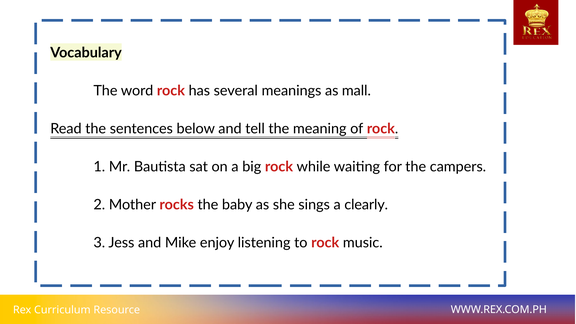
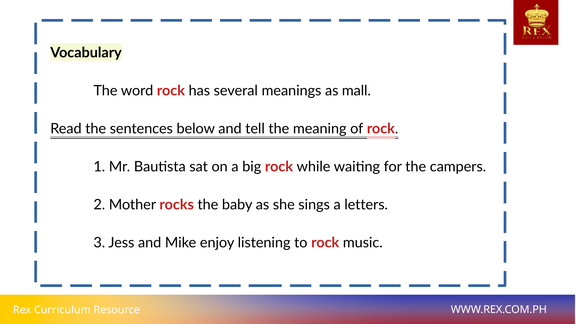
clearly: clearly -> letters
